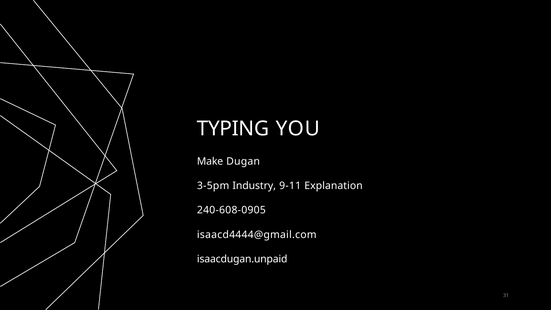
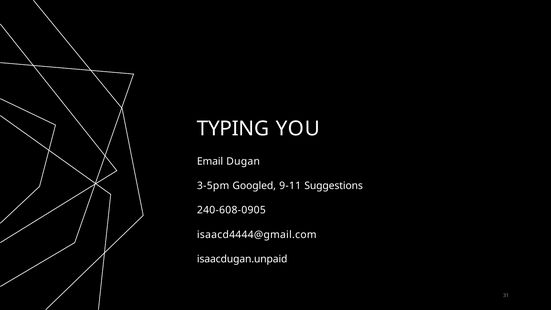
Make: Make -> Email
Industry: Industry -> Googled
Explanation: Explanation -> Suggestions
